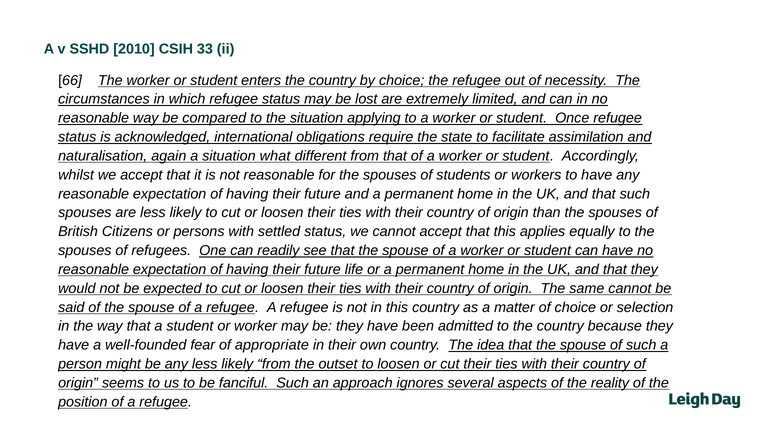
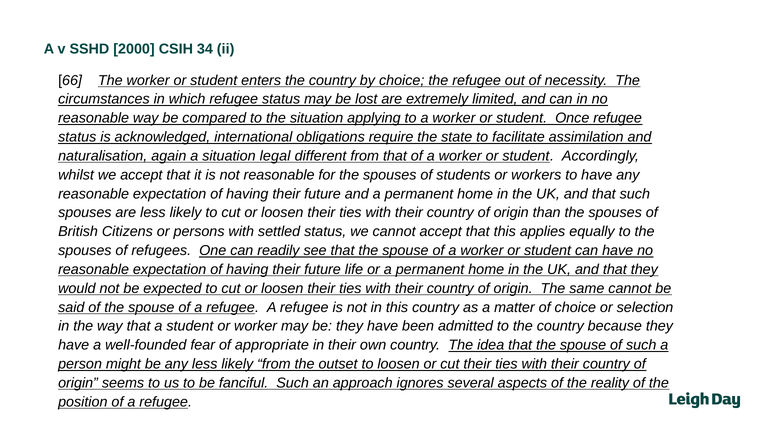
2010: 2010 -> 2000
33: 33 -> 34
what: what -> legal
